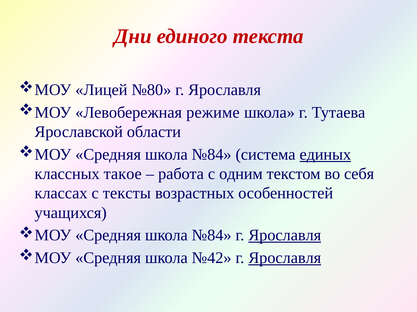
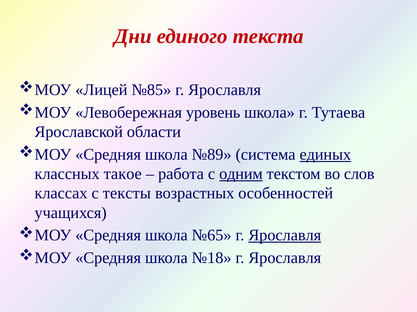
№80: №80 -> №85
режиме: режиме -> уровень
№84 at (212, 155): №84 -> №89
одним underline: none -> present
себя: себя -> слов
№84 at (212, 236): №84 -> №65
№42: №42 -> №18
Ярославля at (285, 259) underline: present -> none
